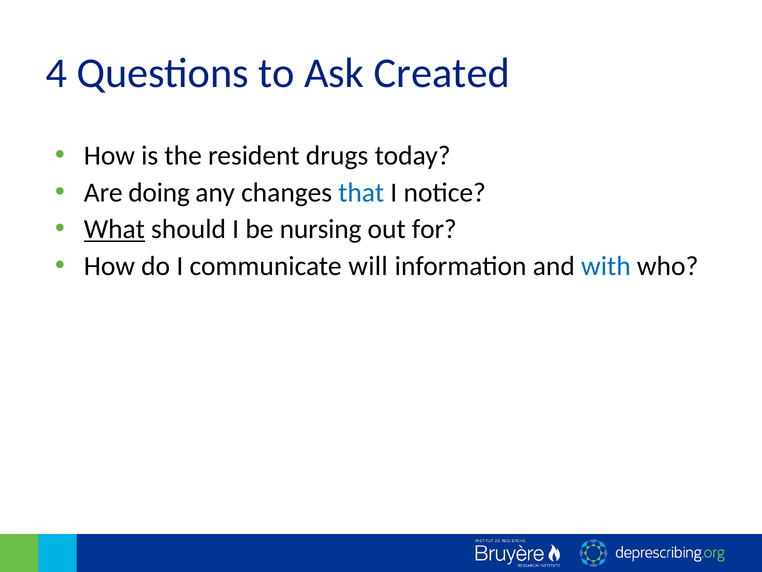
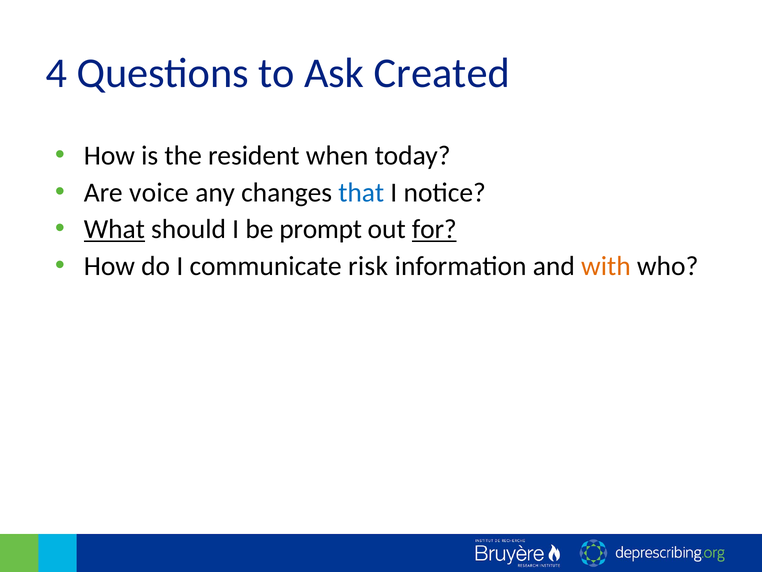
drugs: drugs -> when
doing: doing -> voice
nursing: nursing -> prompt
for underline: none -> present
will: will -> risk
with colour: blue -> orange
